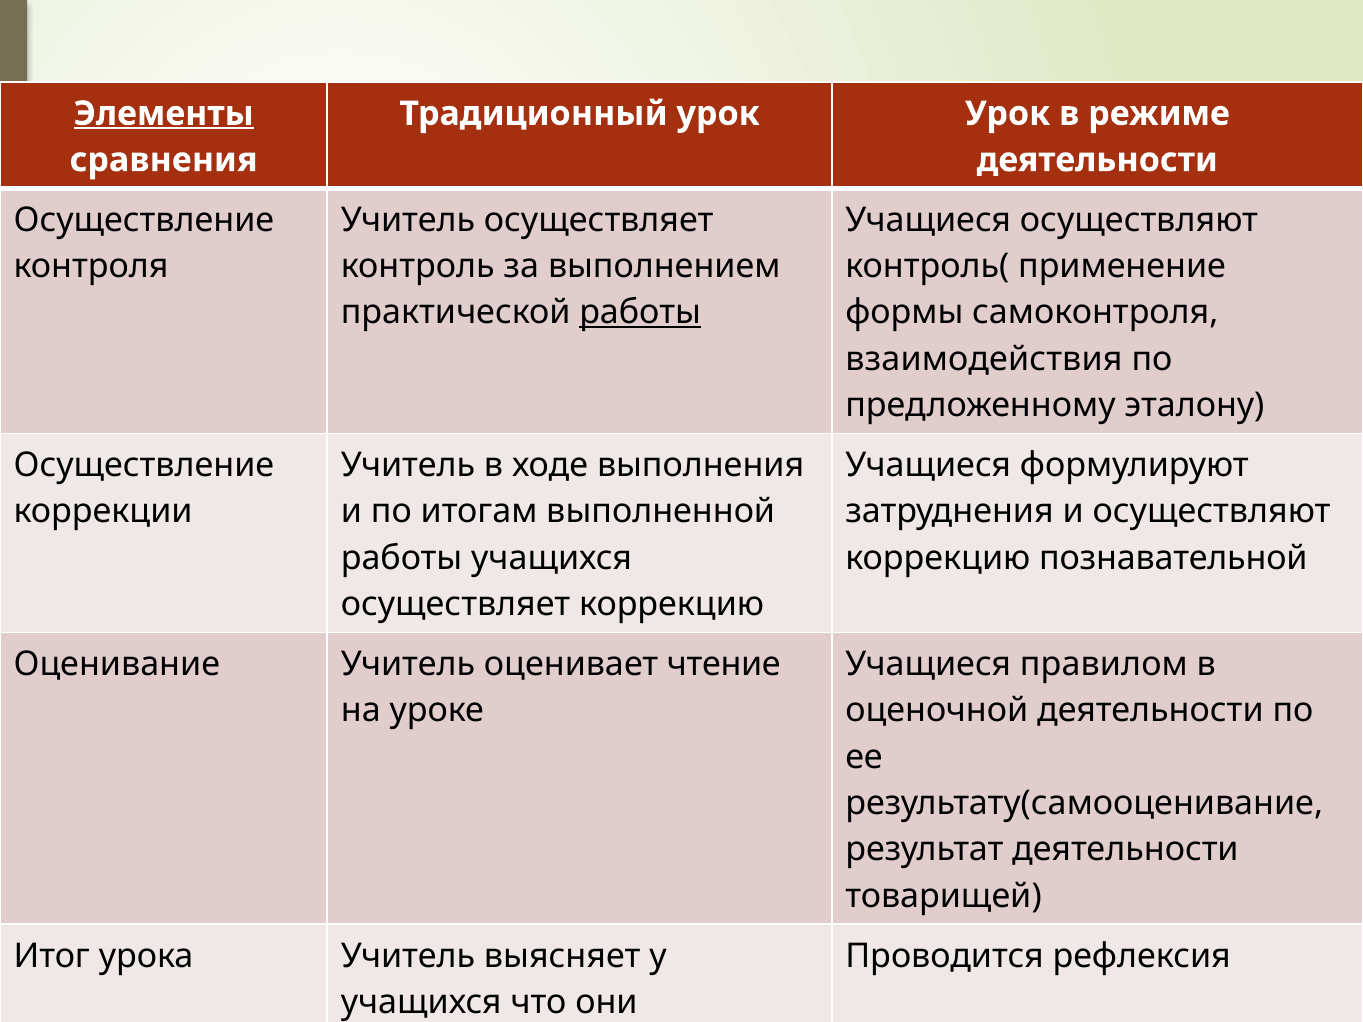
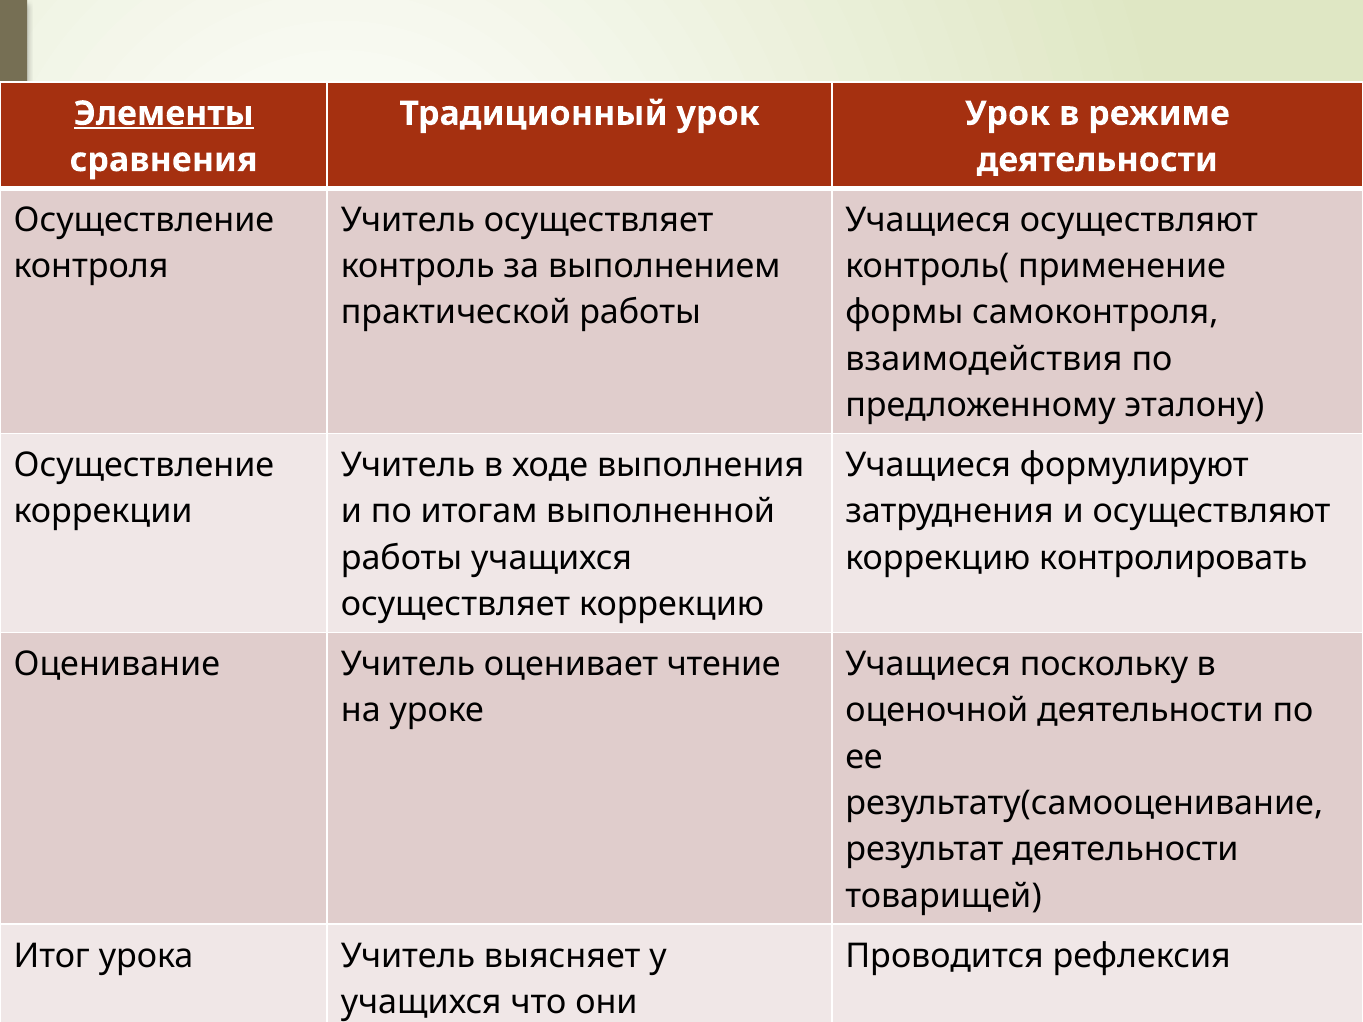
работы at (640, 313) underline: present -> none
познавательной: познавательной -> контролировать
правилом: правилом -> поскольку
